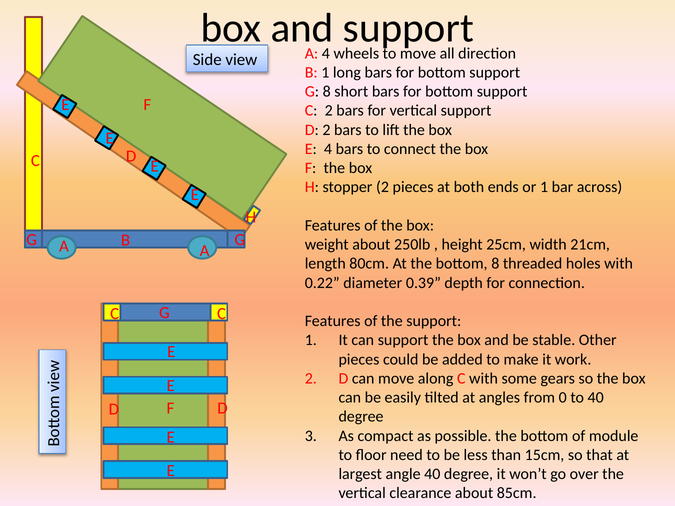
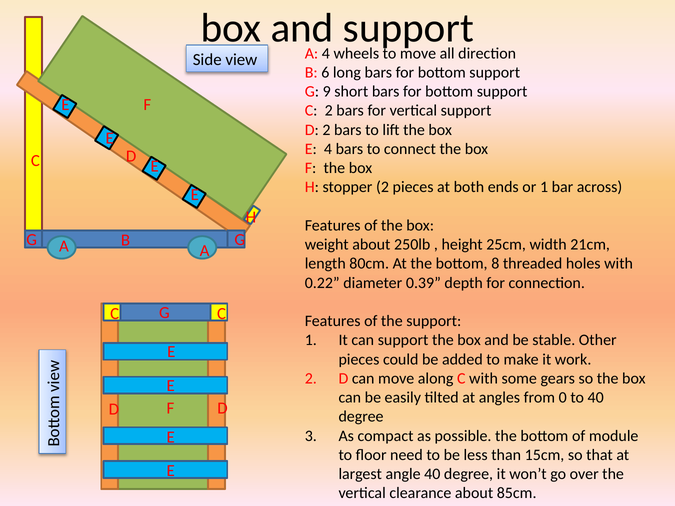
B 1: 1 -> 6
G 8: 8 -> 9
